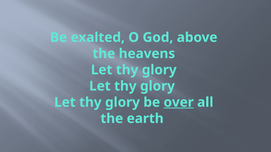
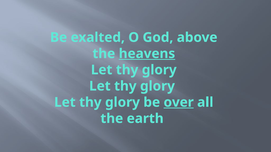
heavens underline: none -> present
